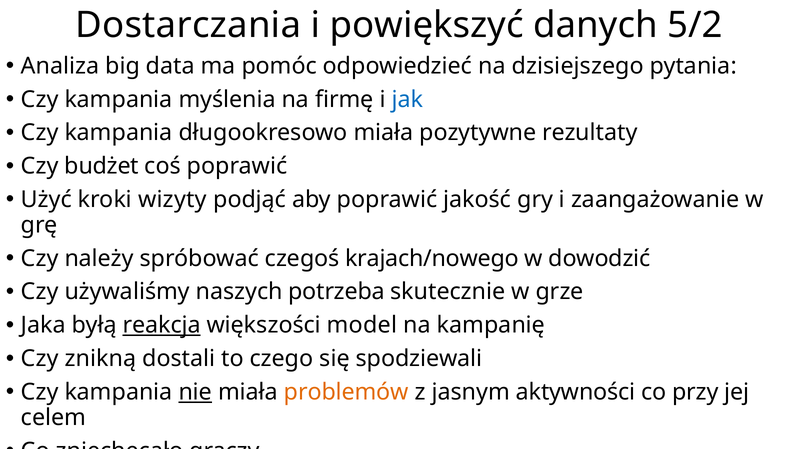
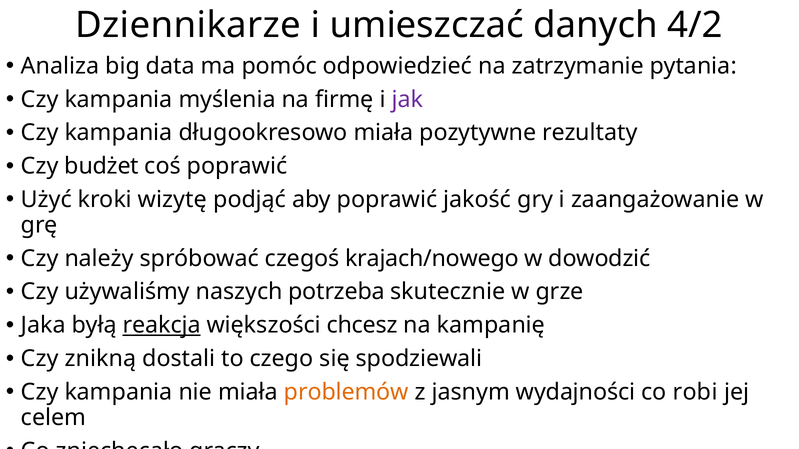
Dostarczania: Dostarczania -> Dziennikarze
powiększyć: powiększyć -> umieszczać
5/2: 5/2 -> 4/2
dzisiejszego: dzisiejszego -> zatrzymanie
jak colour: blue -> purple
wizyty: wizyty -> wizytę
model: model -> chcesz
nie underline: present -> none
aktywności: aktywności -> wydajności
przy: przy -> robi
